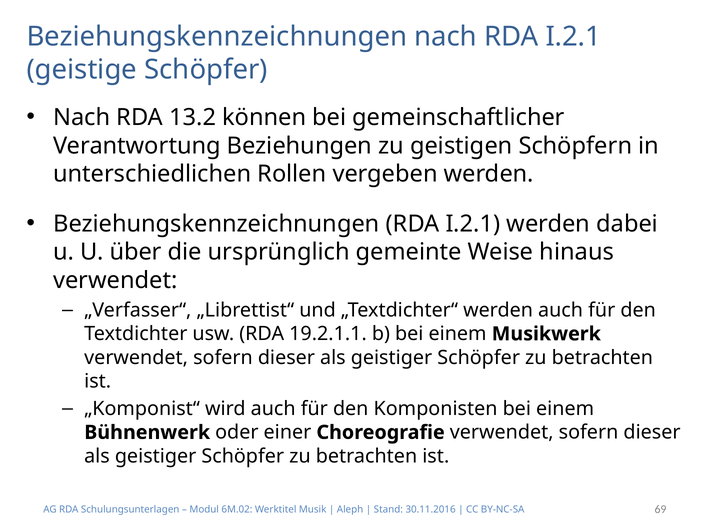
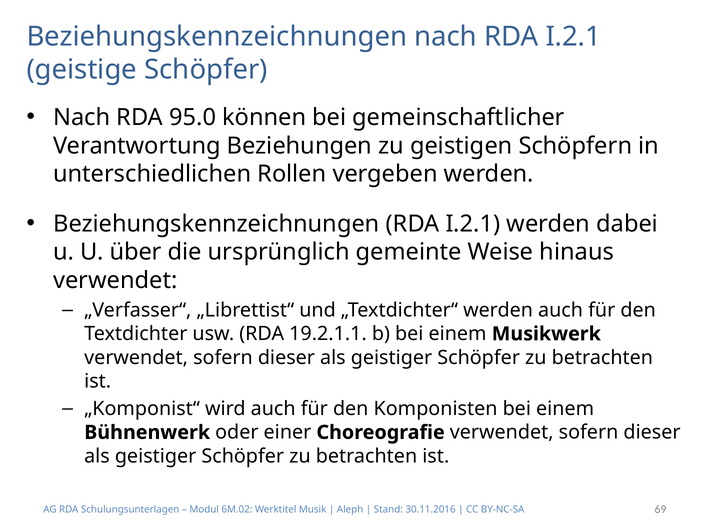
13.2: 13.2 -> 95.0
